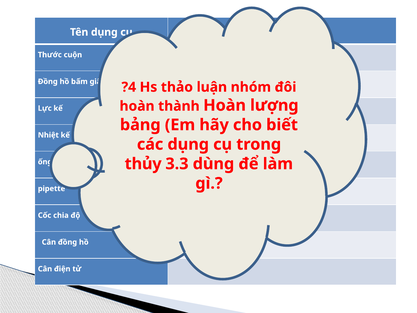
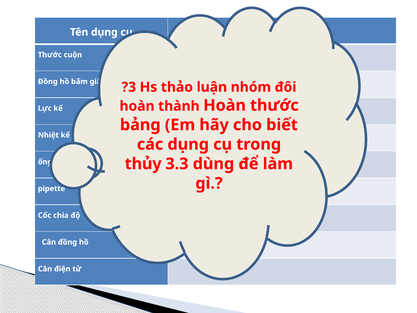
?4: ?4 -> ?3
lượng at (274, 105): lượng -> thước
